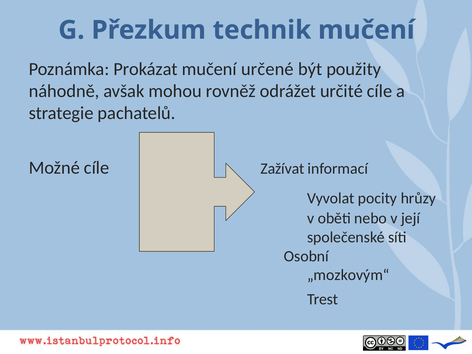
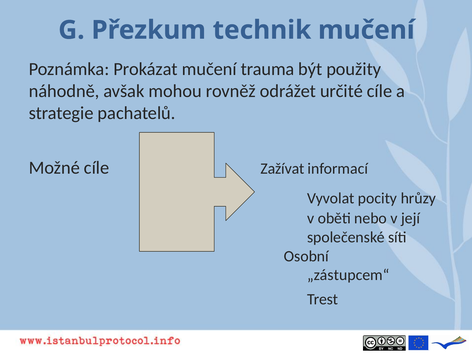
určené: určené -> trauma
„mozkovým“: „mozkovým“ -> „zástupcem“
